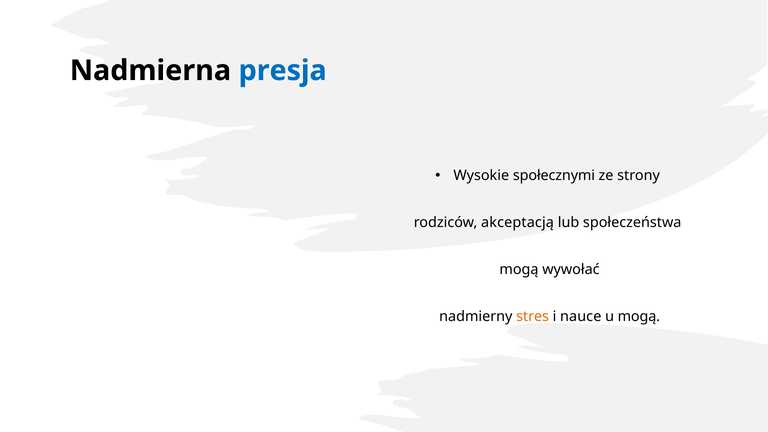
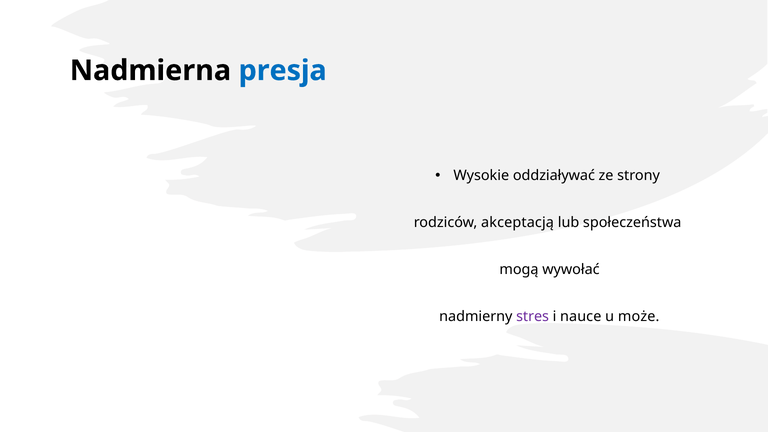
społecznymi: społecznymi -> oddziaływać
stres colour: orange -> purple
u mogą: mogą -> może
